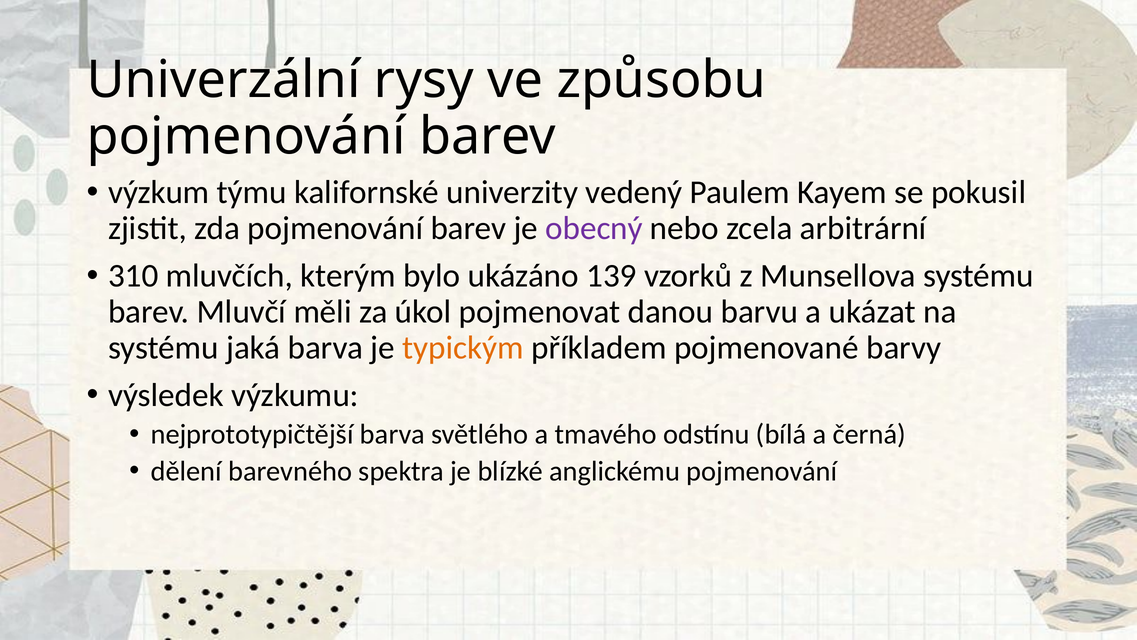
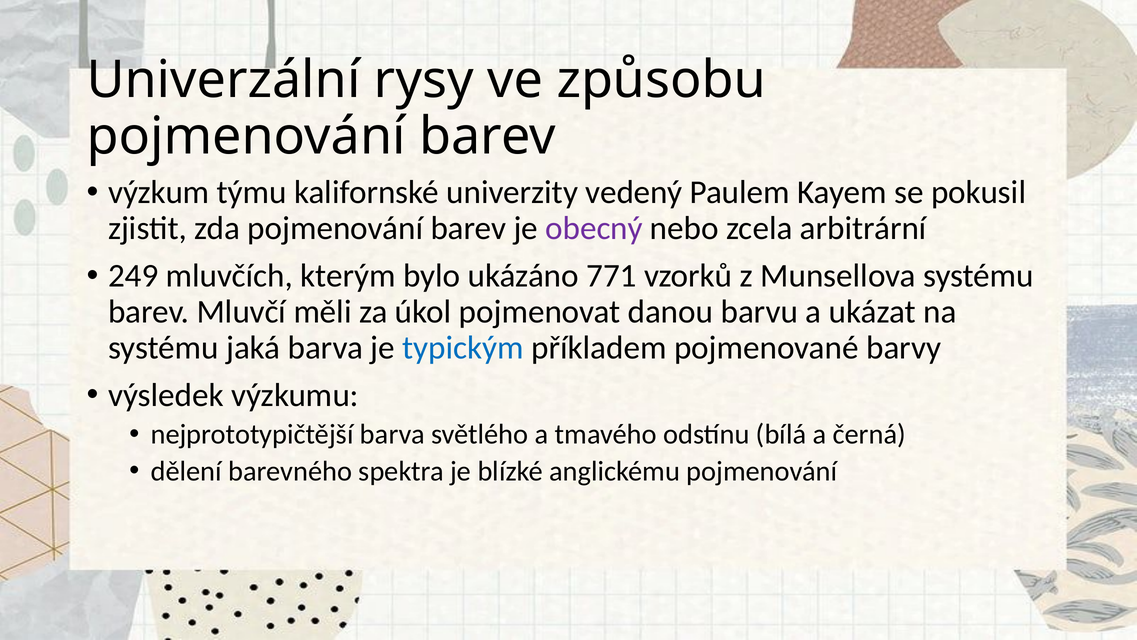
310: 310 -> 249
139: 139 -> 771
typickým colour: orange -> blue
